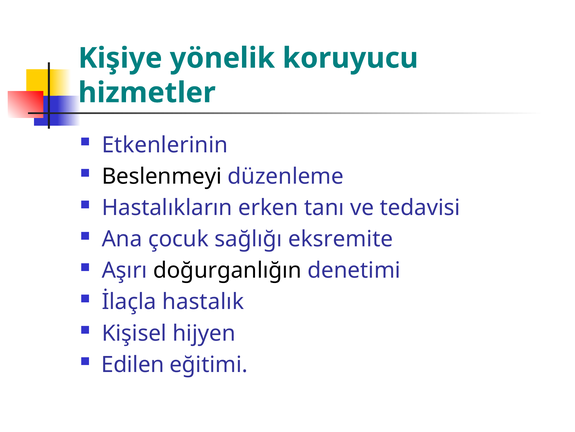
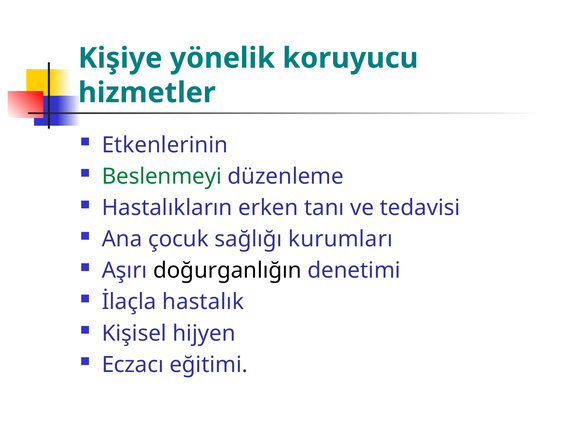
Beslenmeyi colour: black -> green
eksremite: eksremite -> kurumları
Edilen: Edilen -> Eczacı
